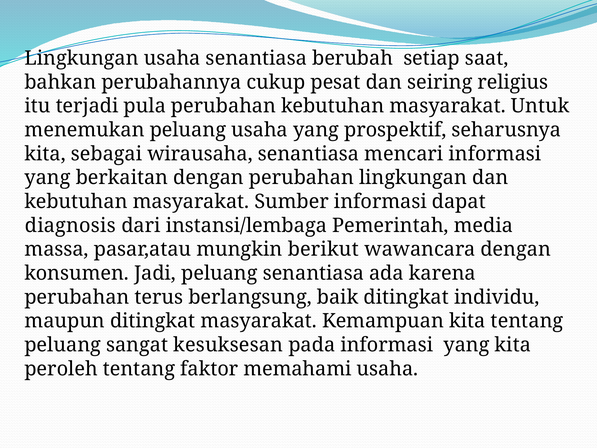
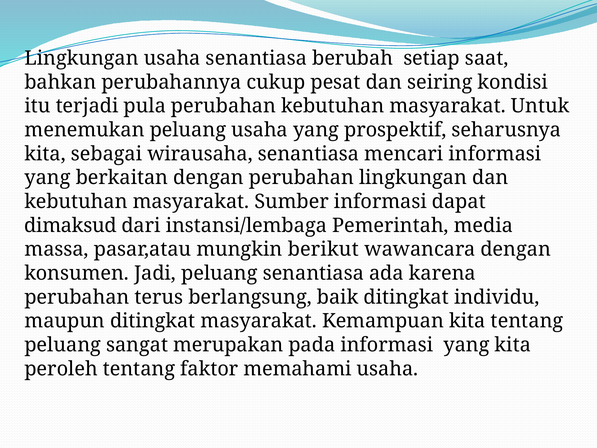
religius: religius -> kondisi
diagnosis: diagnosis -> dimaksud
kesuksesan: kesuksesan -> merupakan
